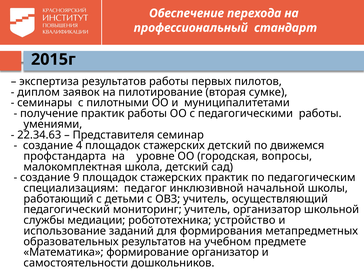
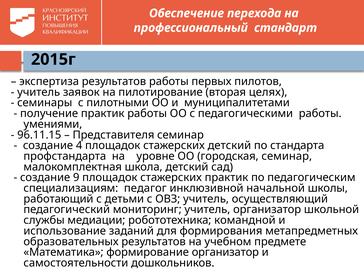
диплом at (39, 92): диплом -> учитель
сумке: сумке -> целях
22.34.63: 22.34.63 -> 96.11.15
движемся: движемся -> стандарта
городская вопросы: вопросы -> семинар
устройство: устройство -> командной
